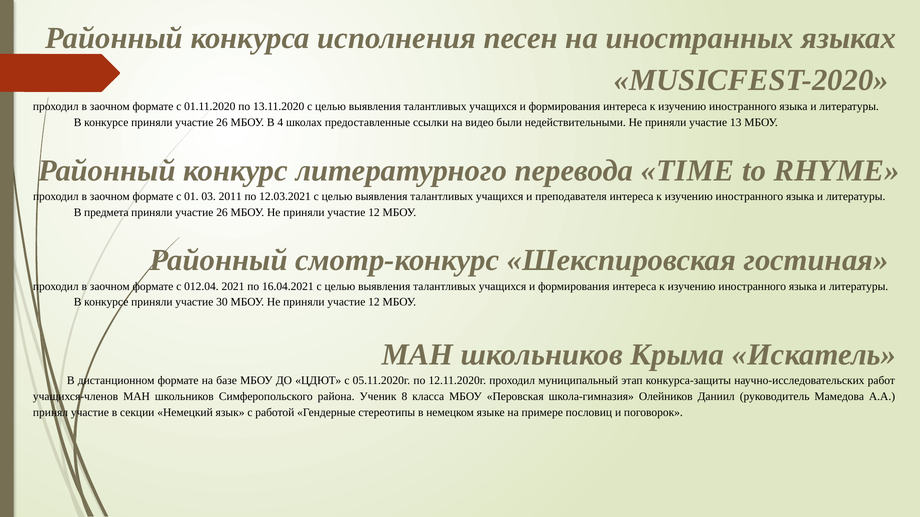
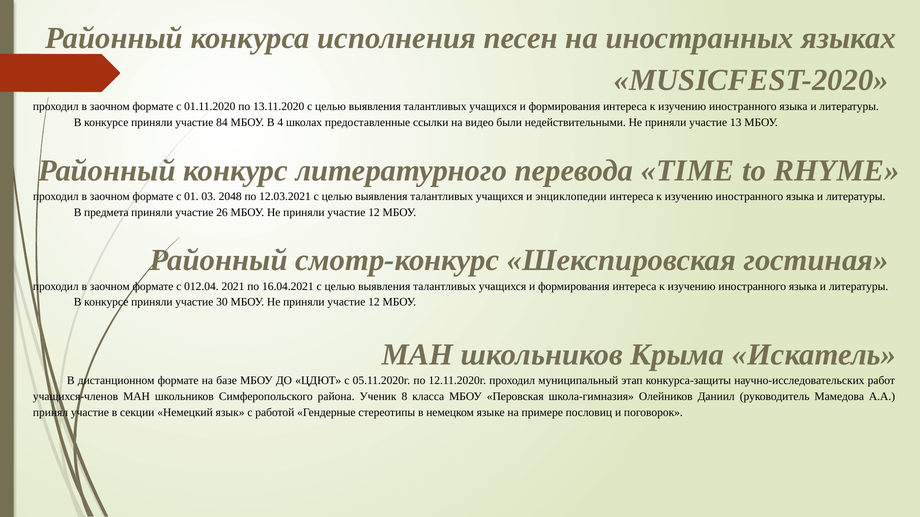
конкурсе приняли участие 26: 26 -> 84
2011: 2011 -> 2048
преподавателя: преподавателя -> энциклопедии
